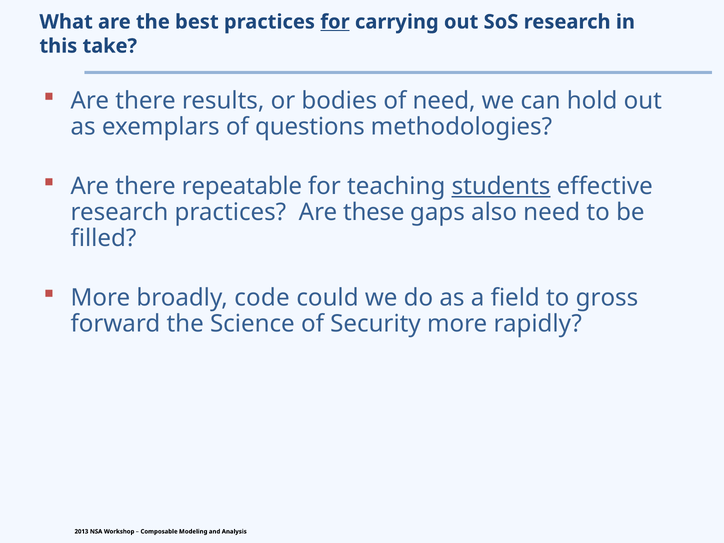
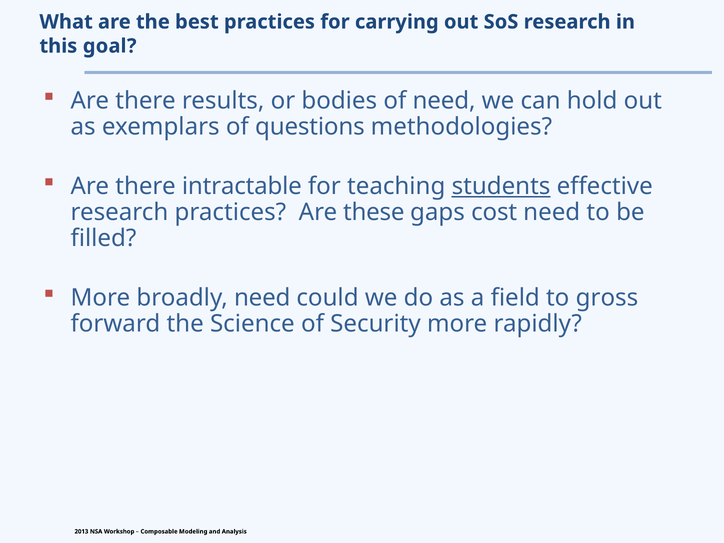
for at (335, 22) underline: present -> none
take: take -> goal
repeatable: repeatable -> intractable
also: also -> cost
broadly code: code -> need
